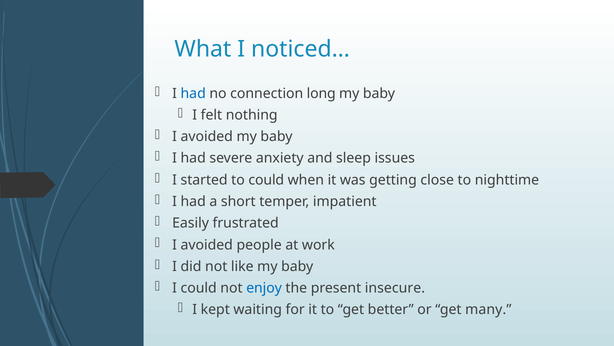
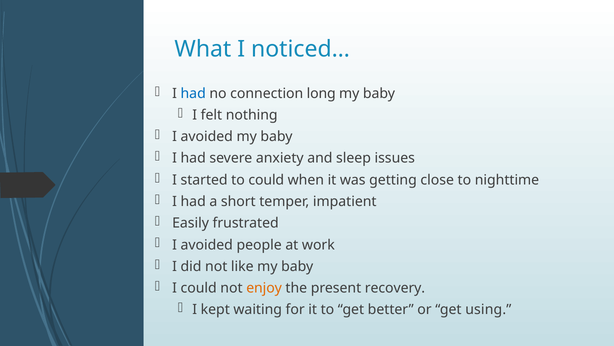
enjoy colour: blue -> orange
insecure: insecure -> recovery
many: many -> using
